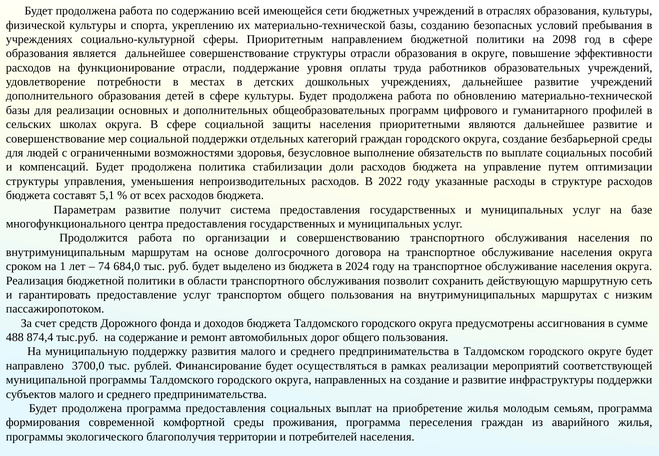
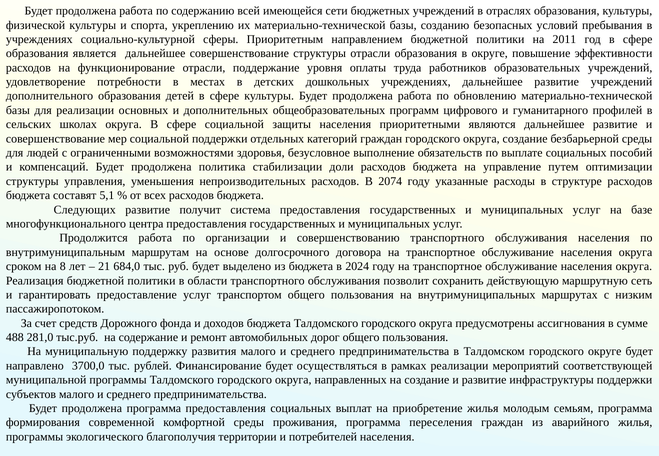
2098: 2098 -> 2011
2022: 2022 -> 2074
Параметрам: Параметрам -> Следующих
1: 1 -> 8
74: 74 -> 21
874,4: 874,4 -> 281,0
